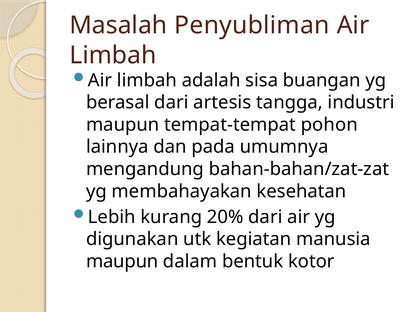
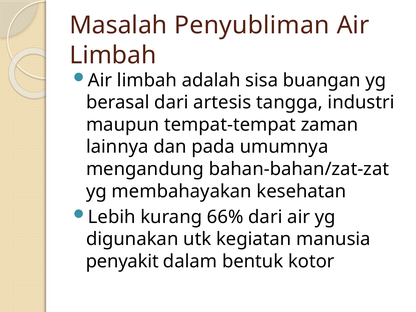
pohon: pohon -> zaman
20%: 20% -> 66%
maupun at (122, 261): maupun -> penyakit
